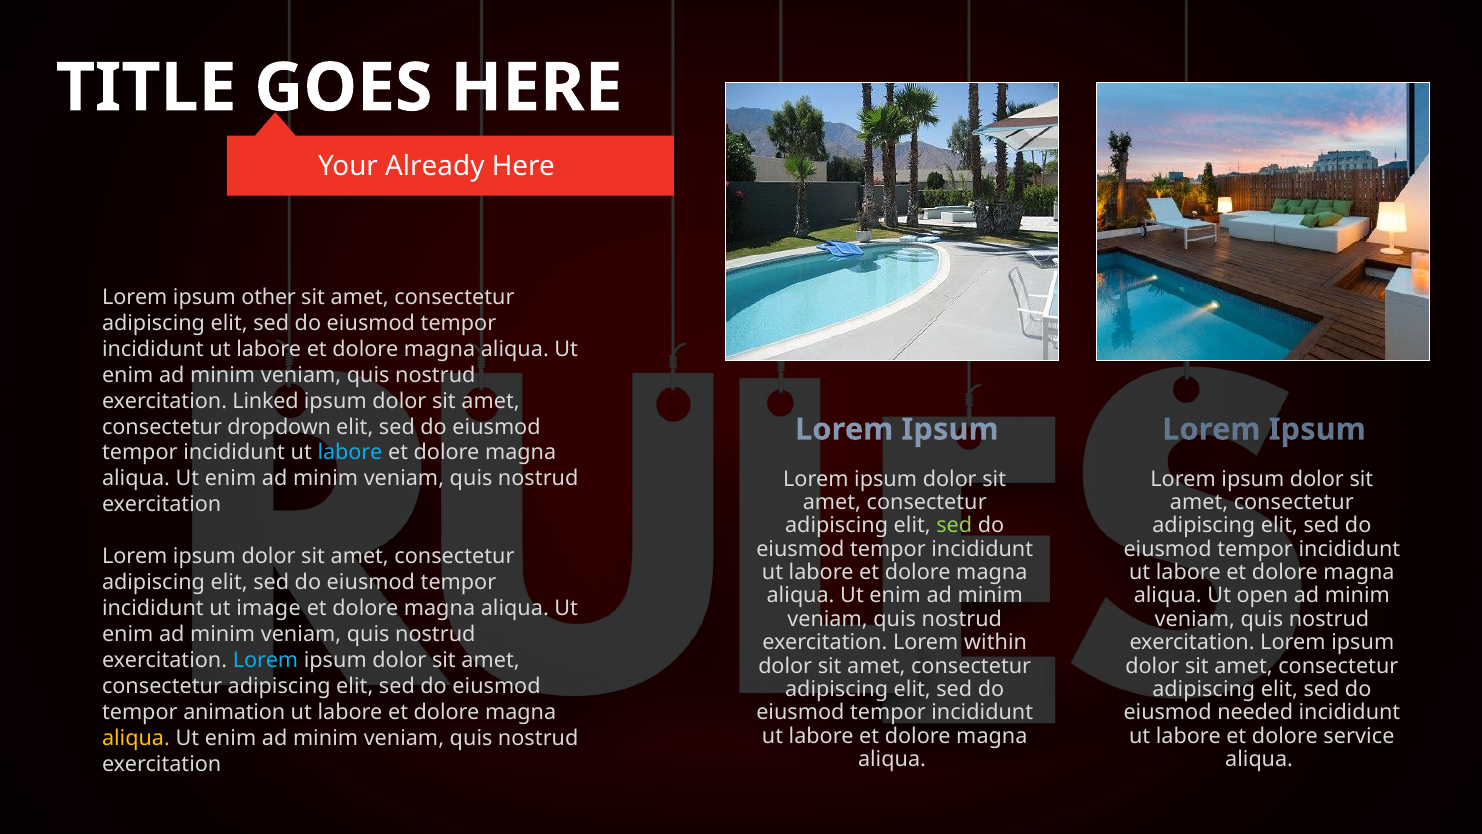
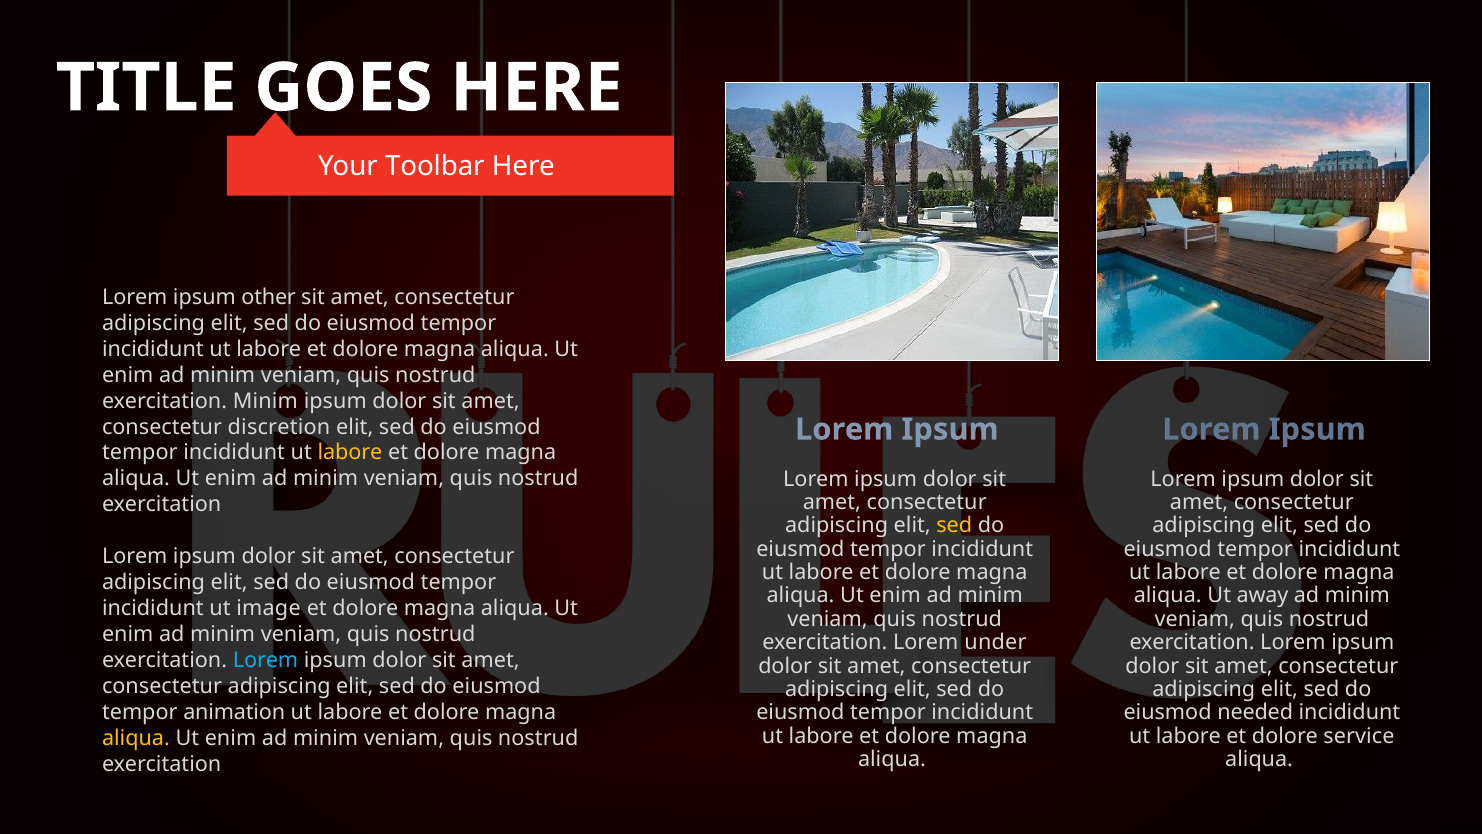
Already: Already -> Toolbar
exercitation Linked: Linked -> Minim
dropdown: dropdown -> discretion
labore at (350, 453) colour: light blue -> yellow
sed at (954, 525) colour: light green -> yellow
open: open -> away
within: within -> under
